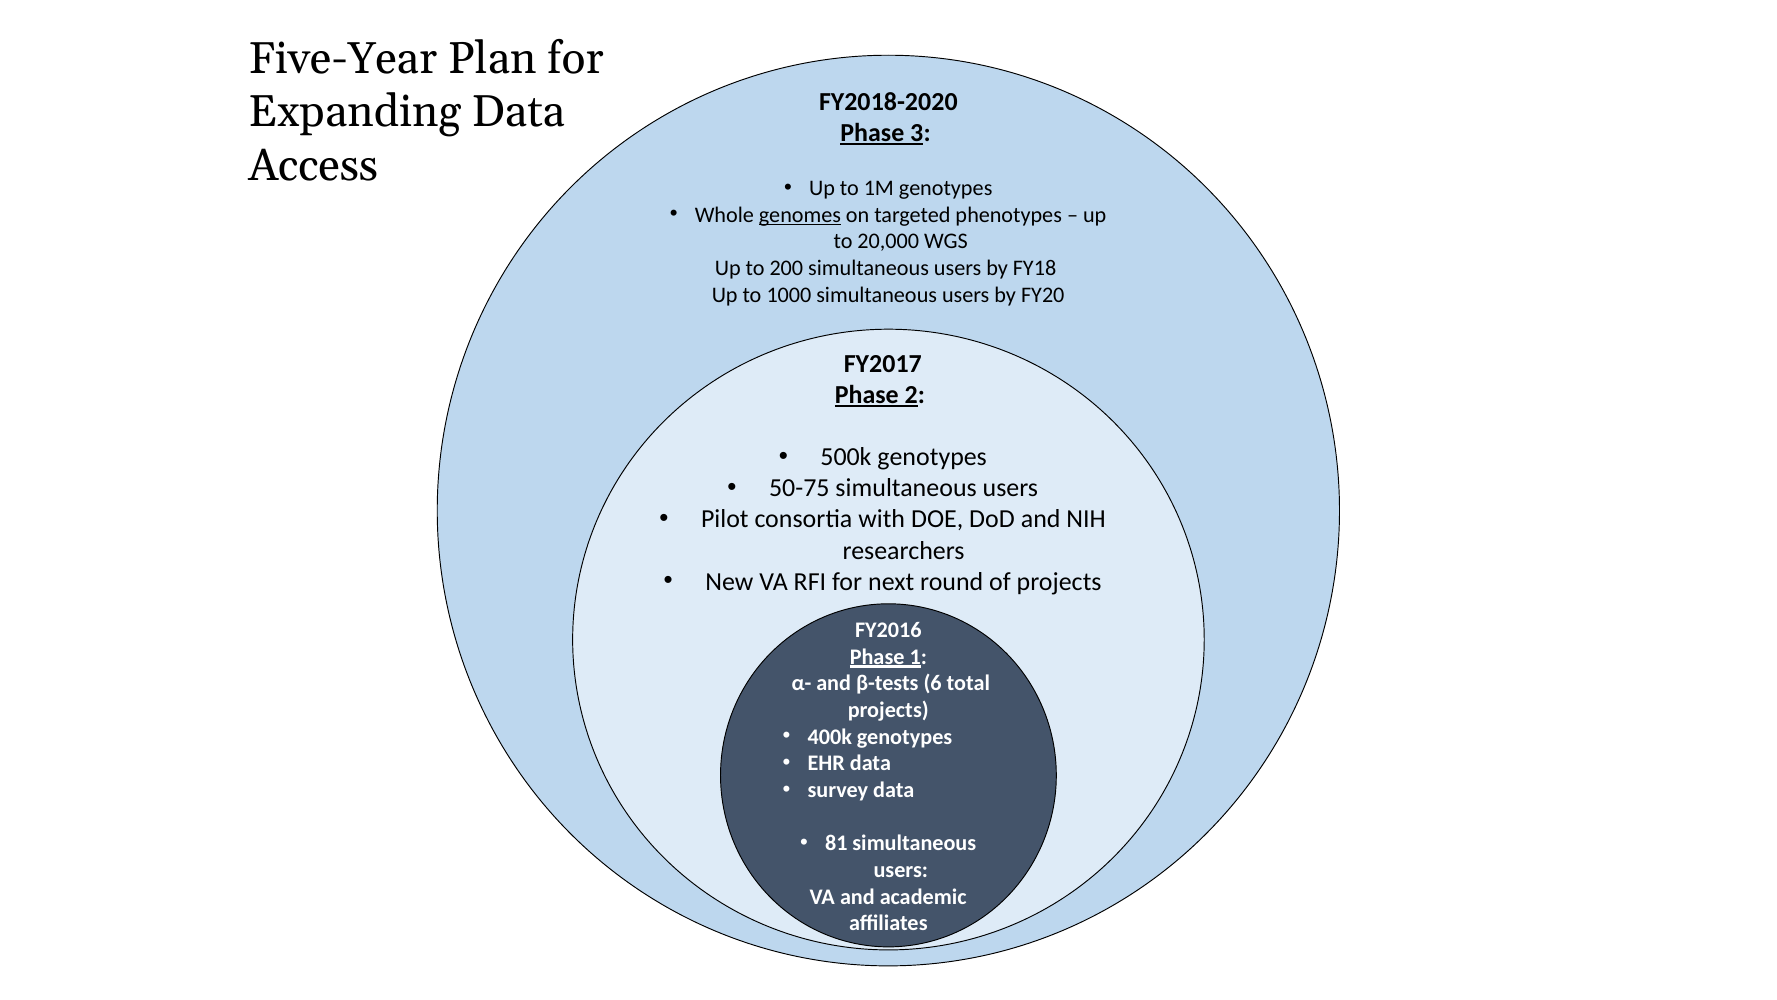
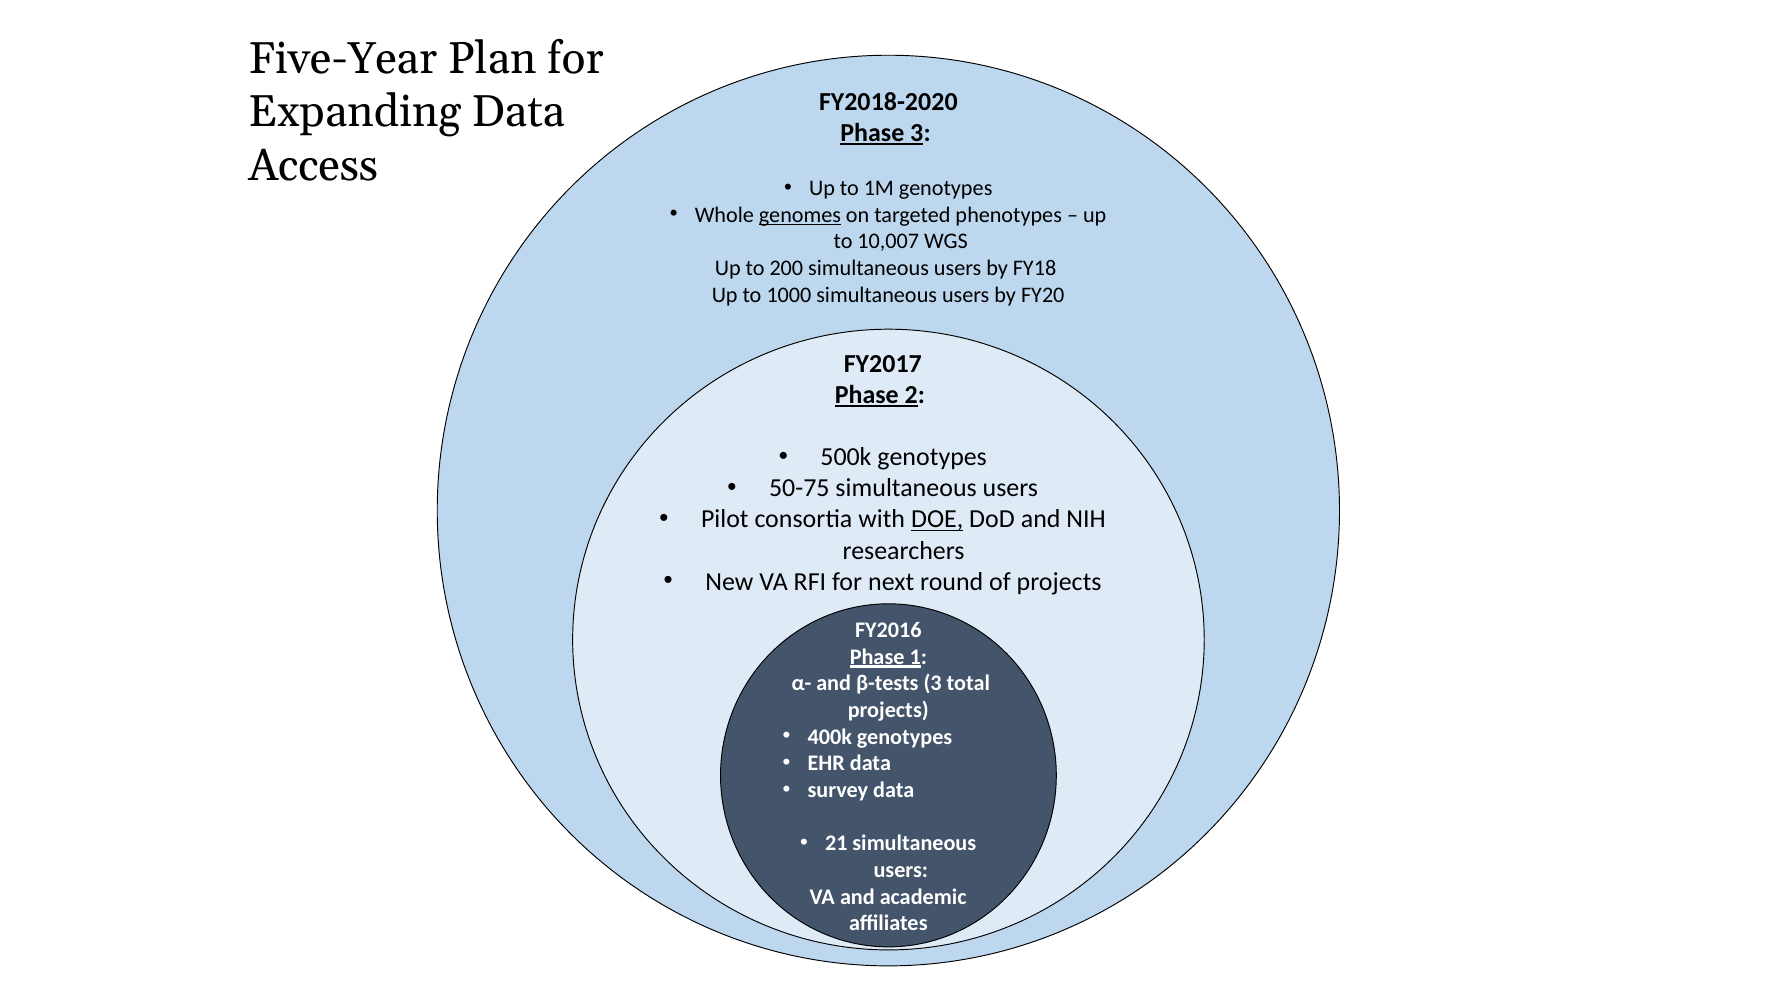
20,000: 20,000 -> 10,007
DOE underline: none -> present
β-tests 6: 6 -> 3
81: 81 -> 21
